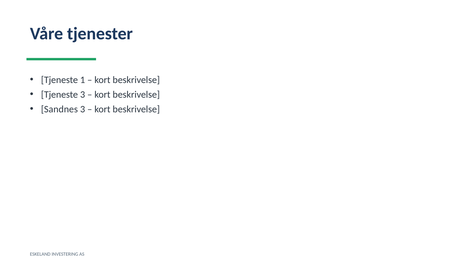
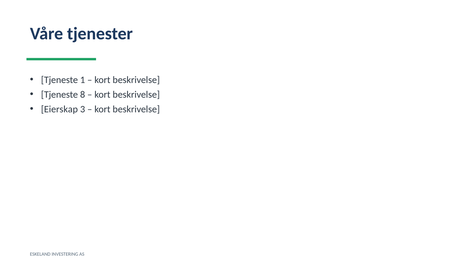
Tjeneste 3: 3 -> 8
Sandnes: Sandnes -> Eierskap
